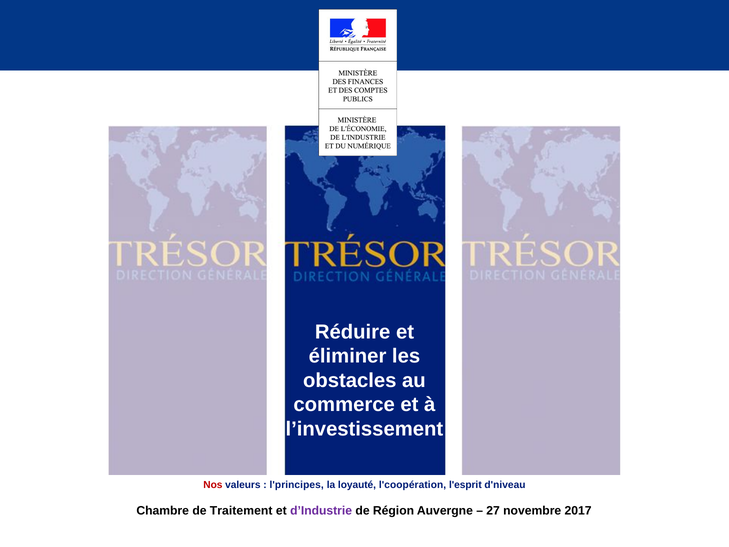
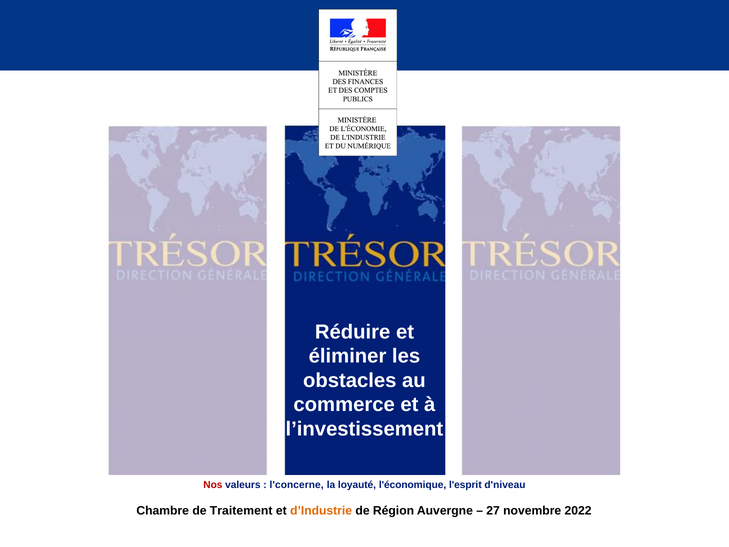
l'principes: l'principes -> l'concerne
l'coopération: l'coopération -> l'économique
d’Industrie colour: purple -> orange
2017: 2017 -> 2022
